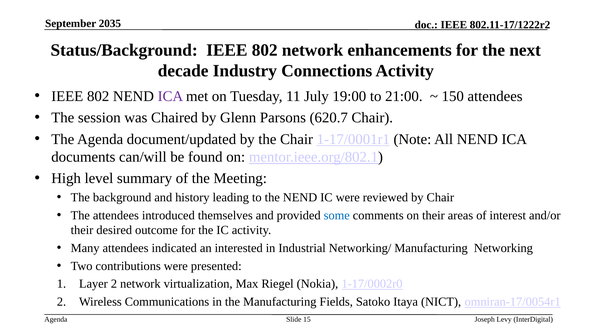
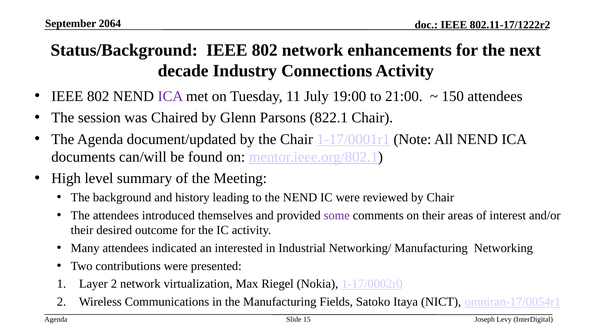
2035: 2035 -> 2064
620.7: 620.7 -> 822.1
some colour: blue -> purple
